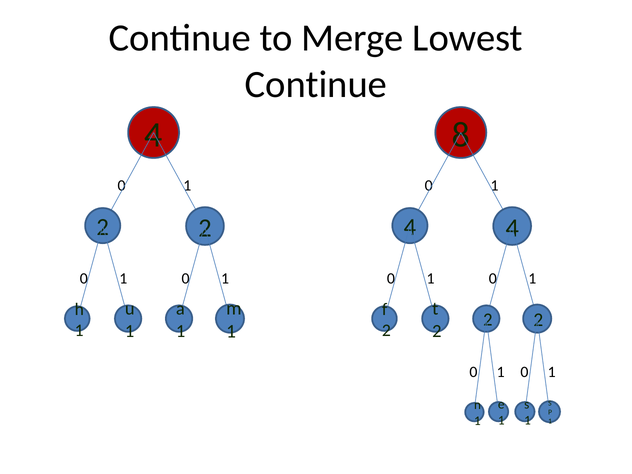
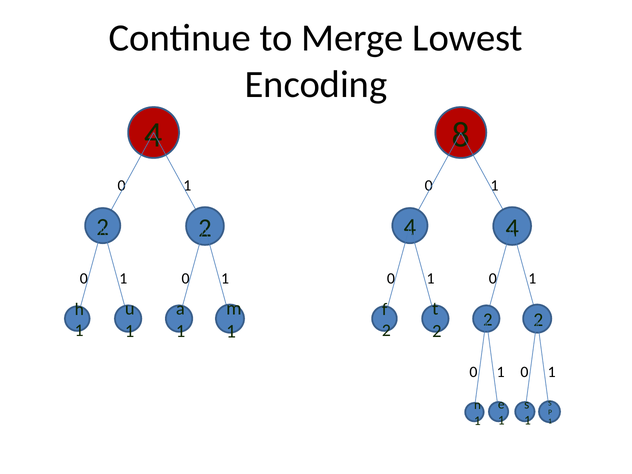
Continue at (316, 84): Continue -> Encoding
